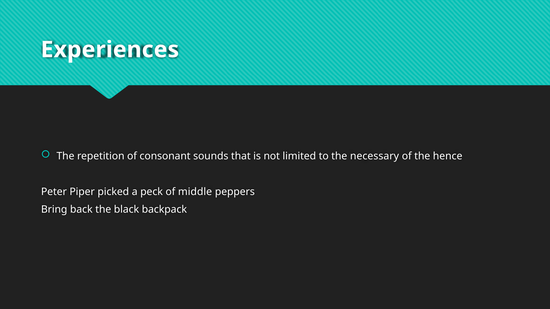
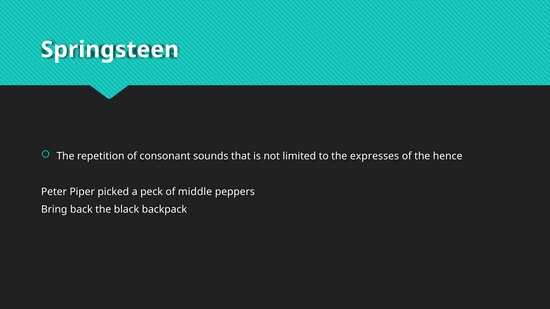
Experiences: Experiences -> Springsteen
necessary: necessary -> expresses
